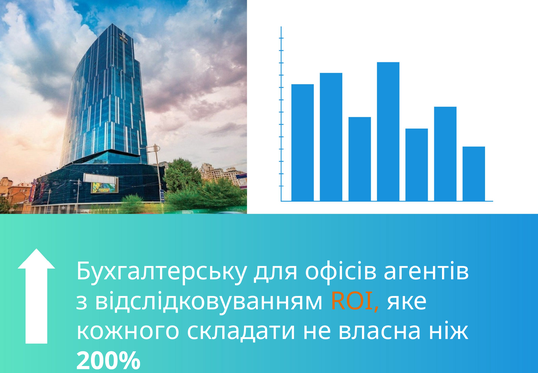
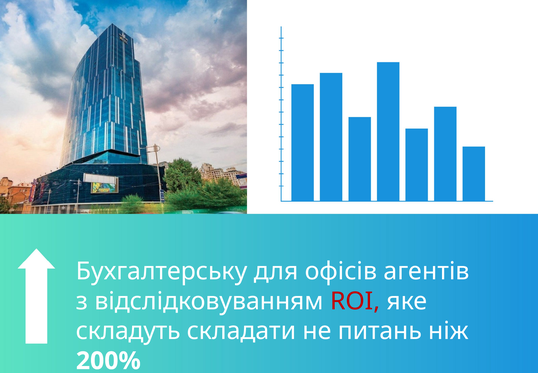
ROI colour: orange -> red
кожного: кожного -> складуть
власна: власна -> питань
